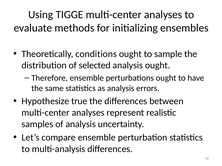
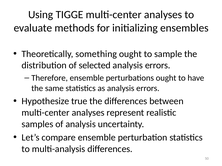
conditions: conditions -> something
ought at (158, 66): ought -> errors
